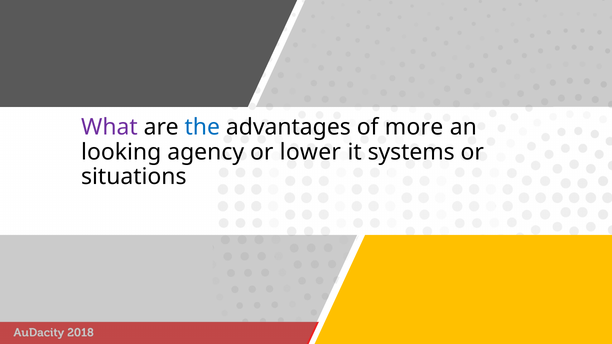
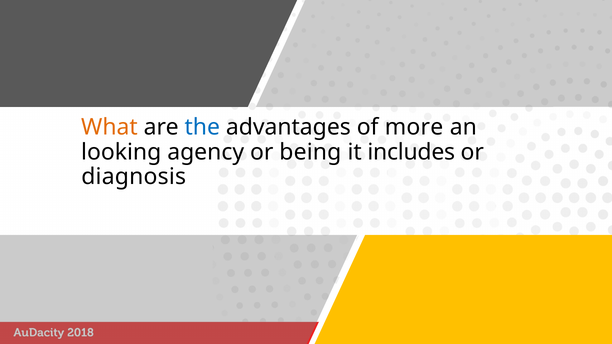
What colour: purple -> orange
lower: lower -> being
systems: systems -> includes
situations: situations -> diagnosis
